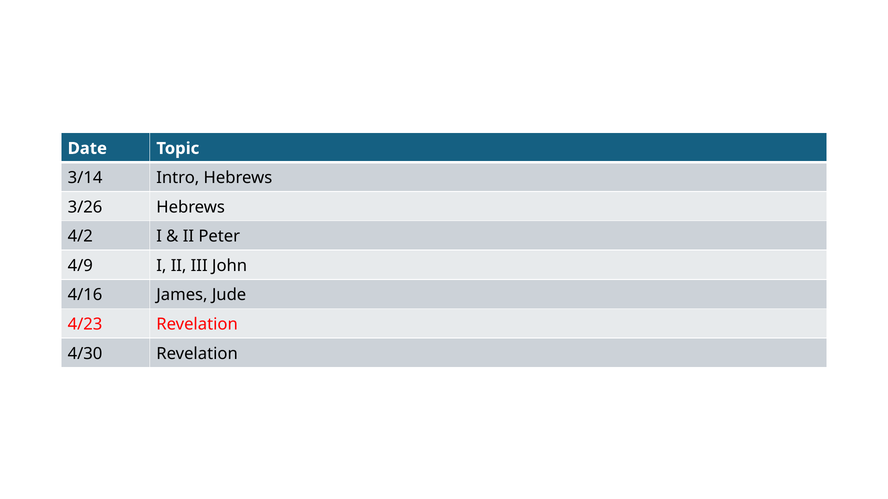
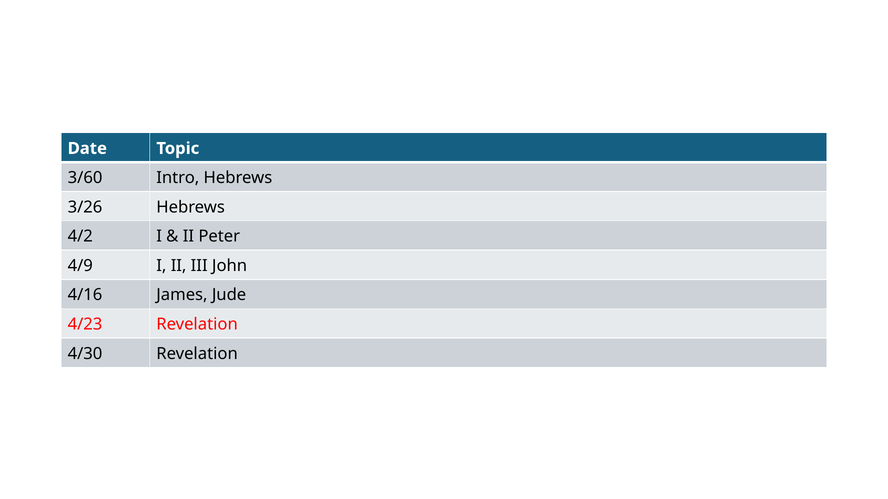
3/14: 3/14 -> 3/60
